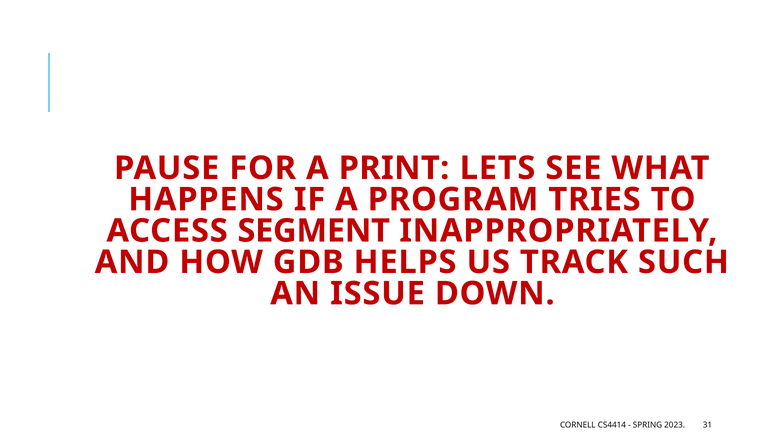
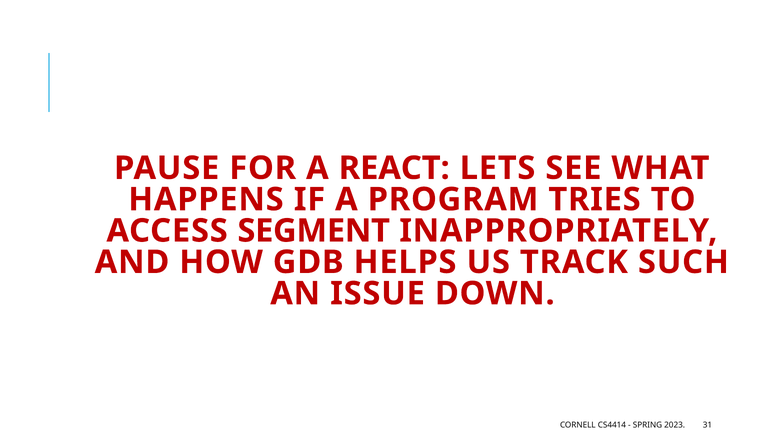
PRINT: PRINT -> REACT
